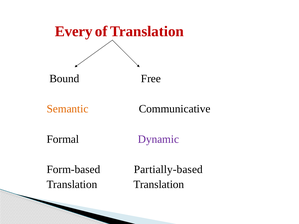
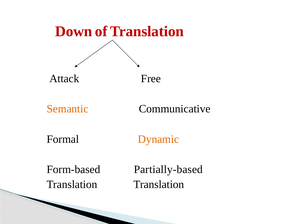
Every: Every -> Down
Bound: Bound -> Attack
Dynamic colour: purple -> orange
